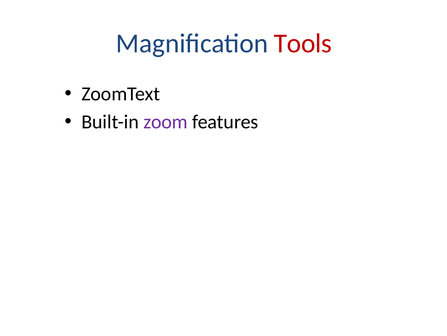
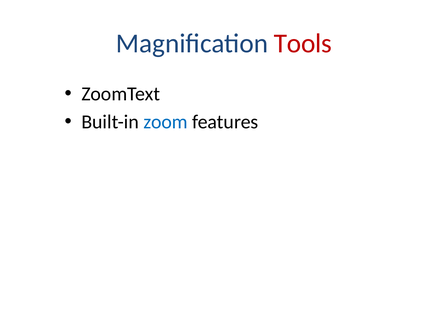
zoom colour: purple -> blue
